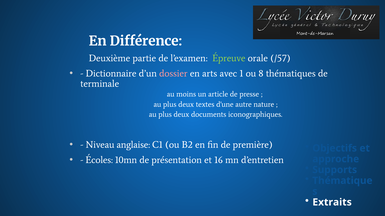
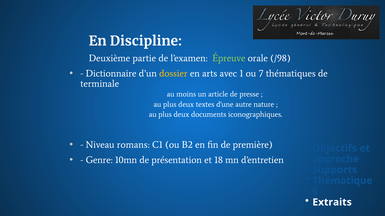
Différence: Différence -> Discipline
/57: /57 -> /98
dossier colour: pink -> yellow
8: 8 -> 7
anglaise: anglaise -> romans
Écoles: Écoles -> Genre
16: 16 -> 18
